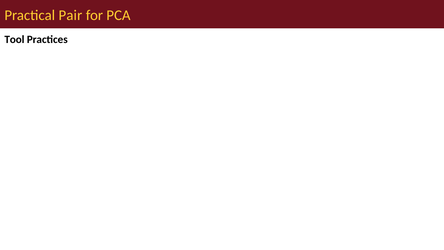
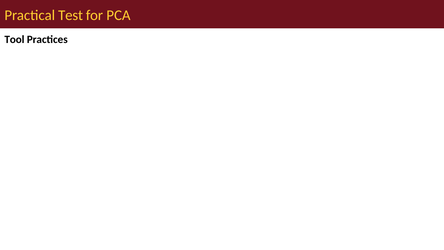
Pair: Pair -> Test
